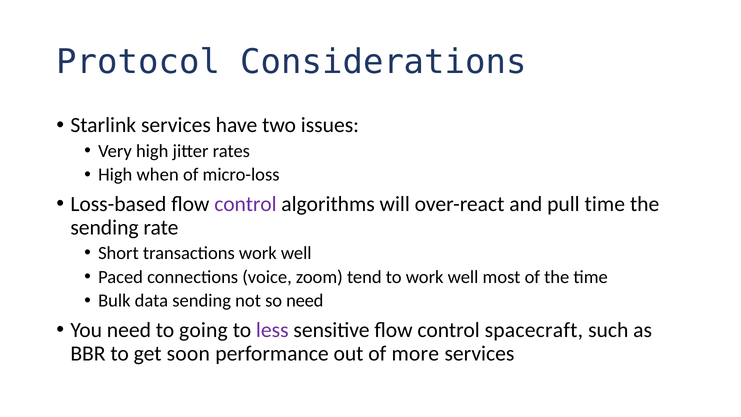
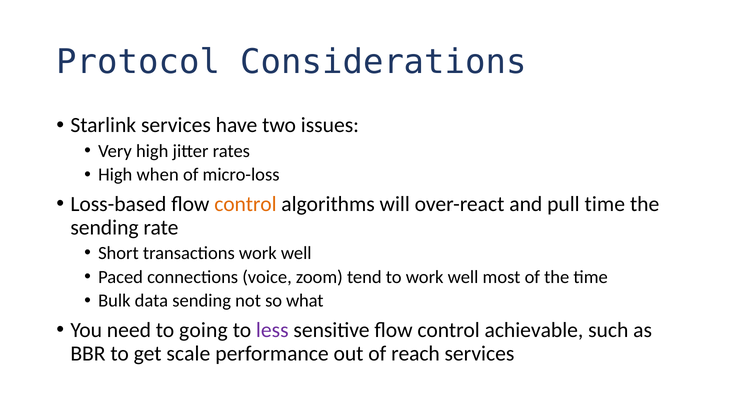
control at (245, 204) colour: purple -> orange
so need: need -> what
spacecraft: spacecraft -> achievable
soon: soon -> scale
more: more -> reach
